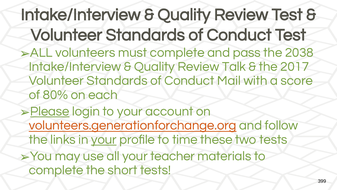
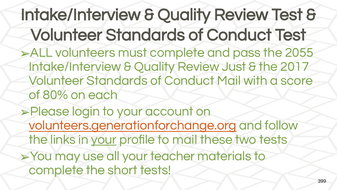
2038: 2038 -> 2055
Talk: Talk -> Just
Please underline: present -> none
to time: time -> mail
